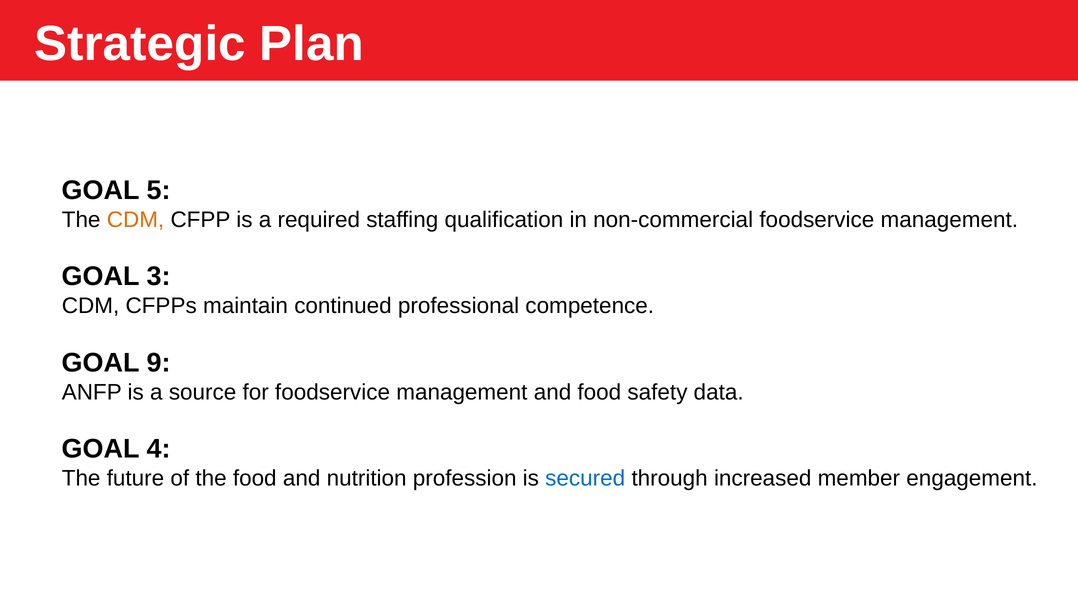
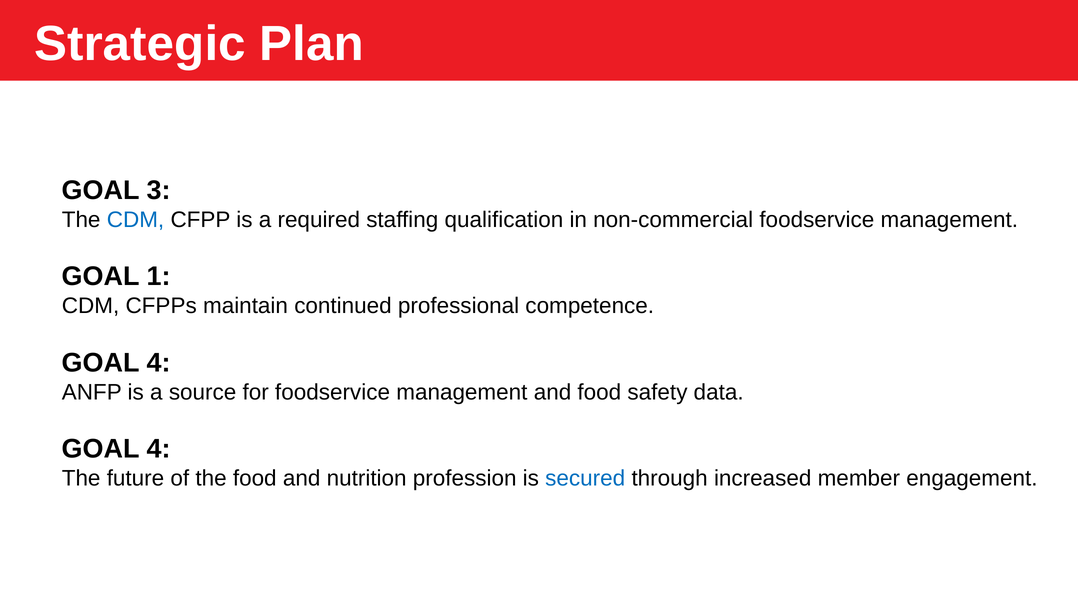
5: 5 -> 3
CDM at (136, 220) colour: orange -> blue
3: 3 -> 1
9 at (159, 363): 9 -> 4
